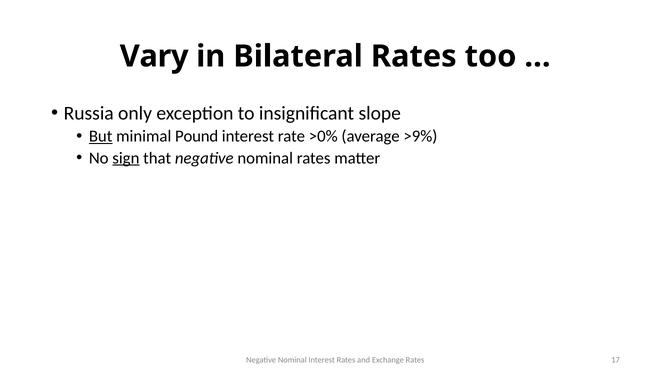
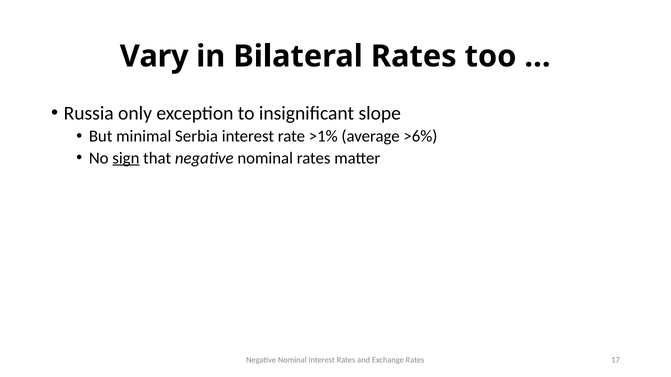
But underline: present -> none
Pound: Pound -> Serbia
>0%: >0% -> >1%
>9%: >9% -> >6%
